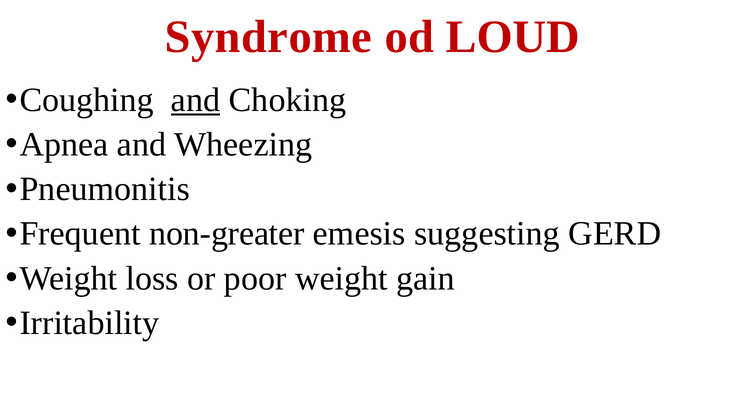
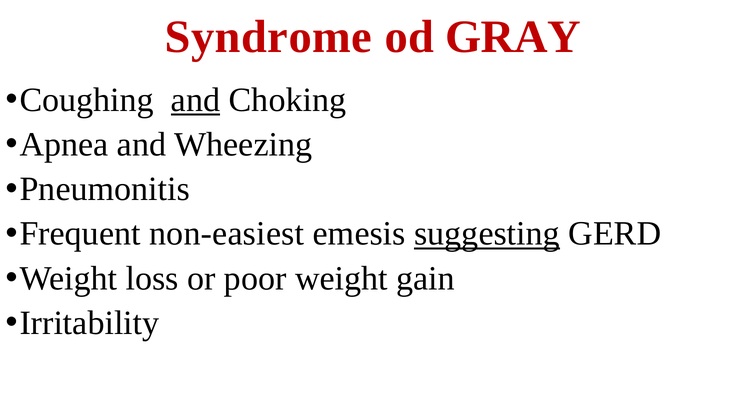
LOUD: LOUD -> GRAY
non-greater: non-greater -> non-easiest
suggesting underline: none -> present
